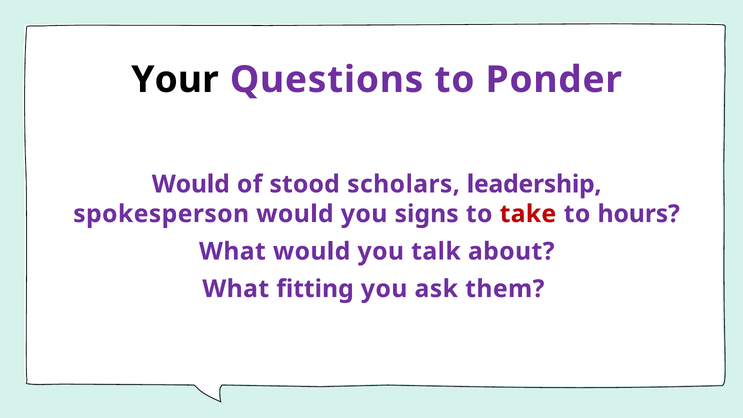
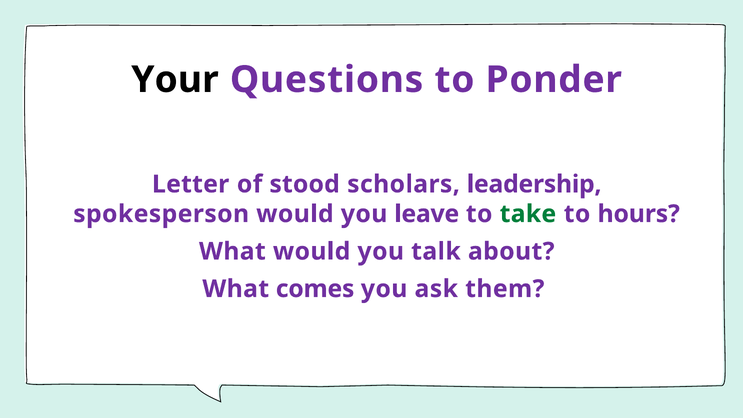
Would at (191, 184): Would -> Letter
signs: signs -> leave
take colour: red -> green
fitting: fitting -> comes
